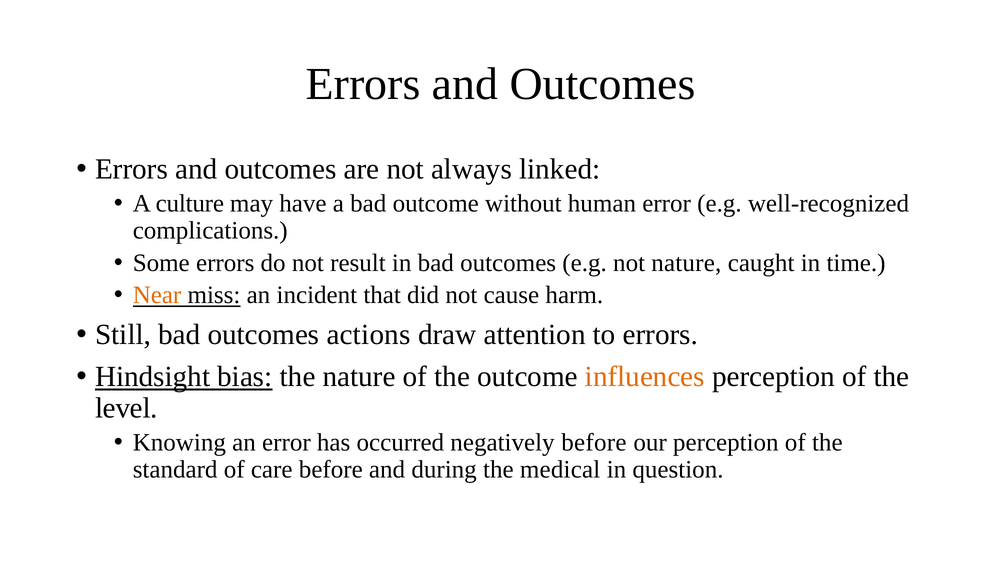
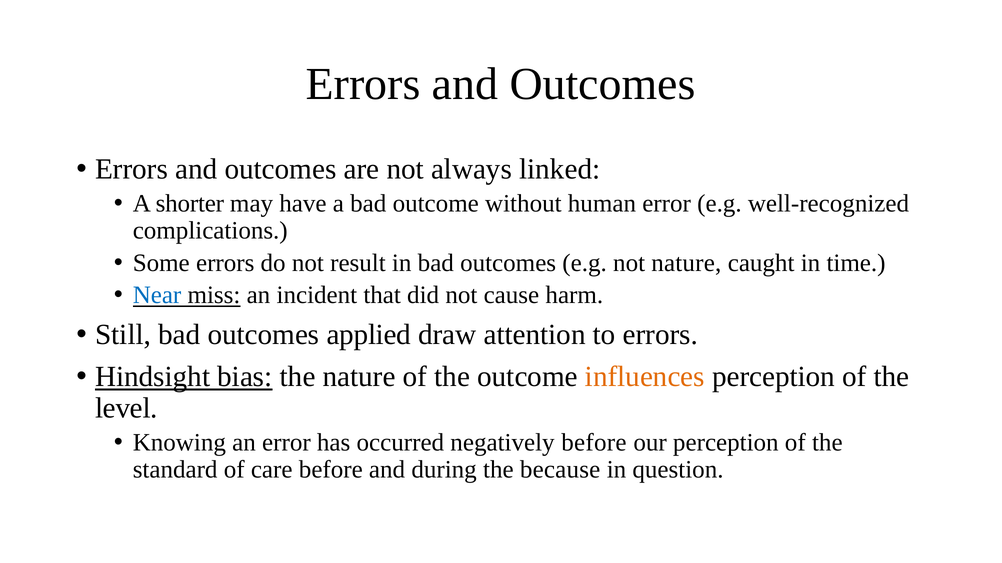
culture: culture -> shorter
Near colour: orange -> blue
actions: actions -> applied
medical: medical -> because
